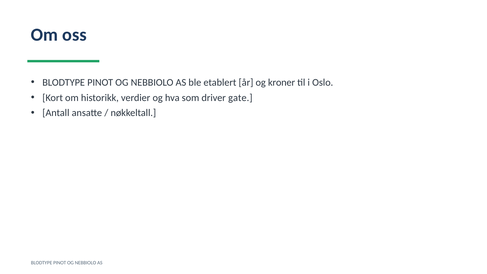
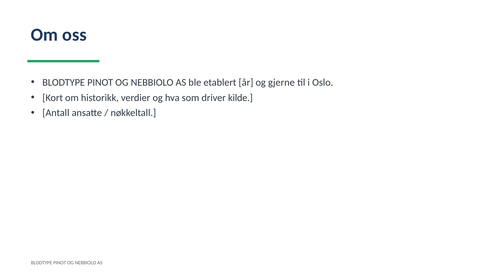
kroner: kroner -> gjerne
gate: gate -> kilde
